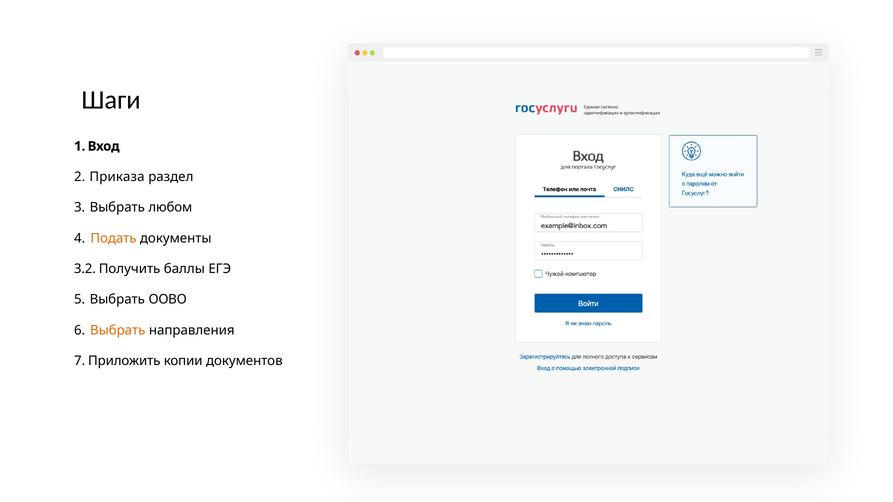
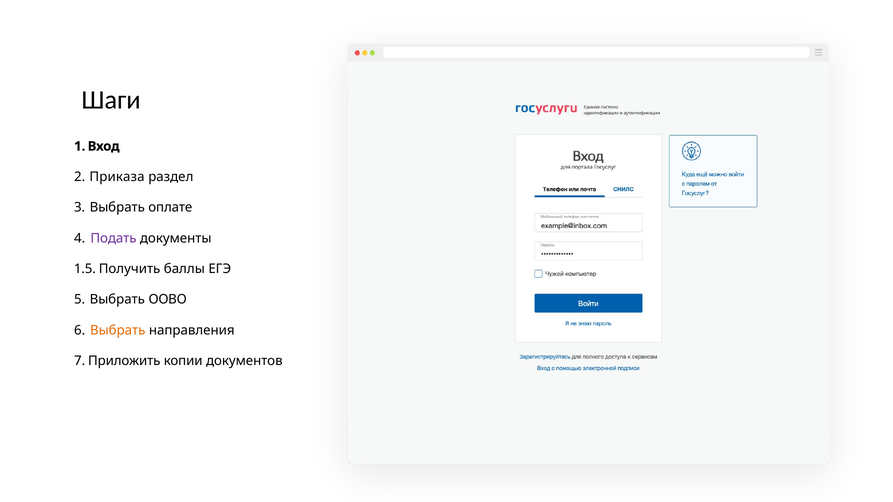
любом: любом -> оплате
Подать colour: orange -> purple
3.2: 3.2 -> 1.5
